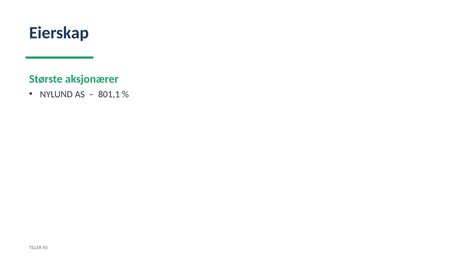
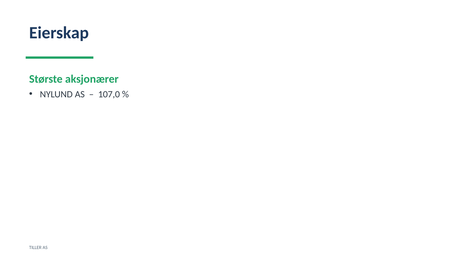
801,1: 801,1 -> 107,0
